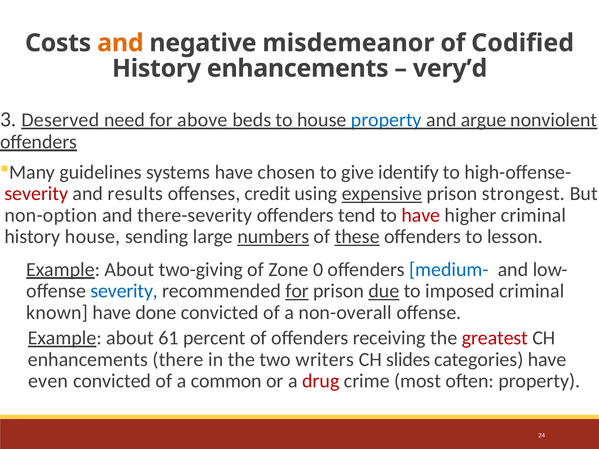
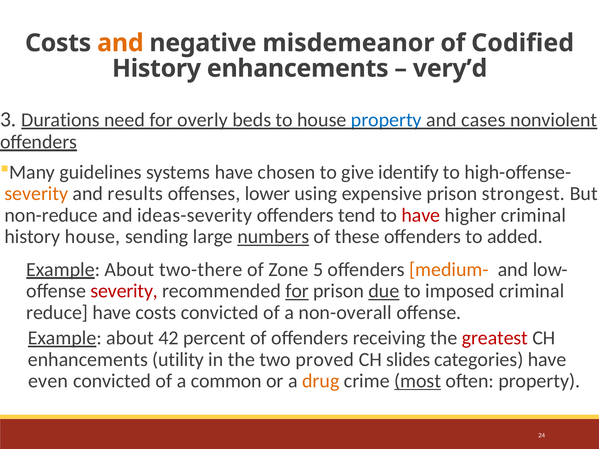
Deserved: Deserved -> Durations
above: above -> overly
argue: argue -> cases
severity at (36, 194) colour: red -> orange
credit: credit -> lower
expensive underline: present -> none
non-option: non-option -> non-reduce
there-severity: there-severity -> ideas-severity
these underline: present -> none
lesson: lesson -> added
two-giving: two-giving -> two-there
0: 0 -> 5
medium- colour: blue -> orange
severity at (124, 291) colour: blue -> red
known: known -> reduce
have done: done -> costs
61: 61 -> 42
there: there -> utility
writers: writers -> proved
drug colour: red -> orange
most underline: none -> present
